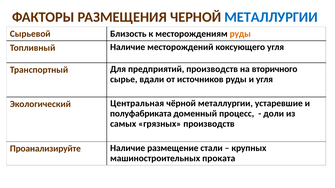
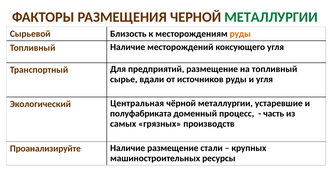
МЕТАЛЛУРГИИ at (271, 17) colour: blue -> green
предприятий производств: производств -> размещение
на вторичного: вторичного -> топливный
доли: доли -> часть
проката: проката -> ресурсы
